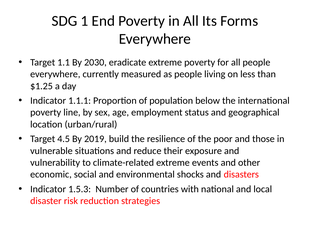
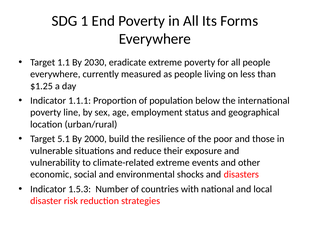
4.5: 4.5 -> 5.1
2019: 2019 -> 2000
